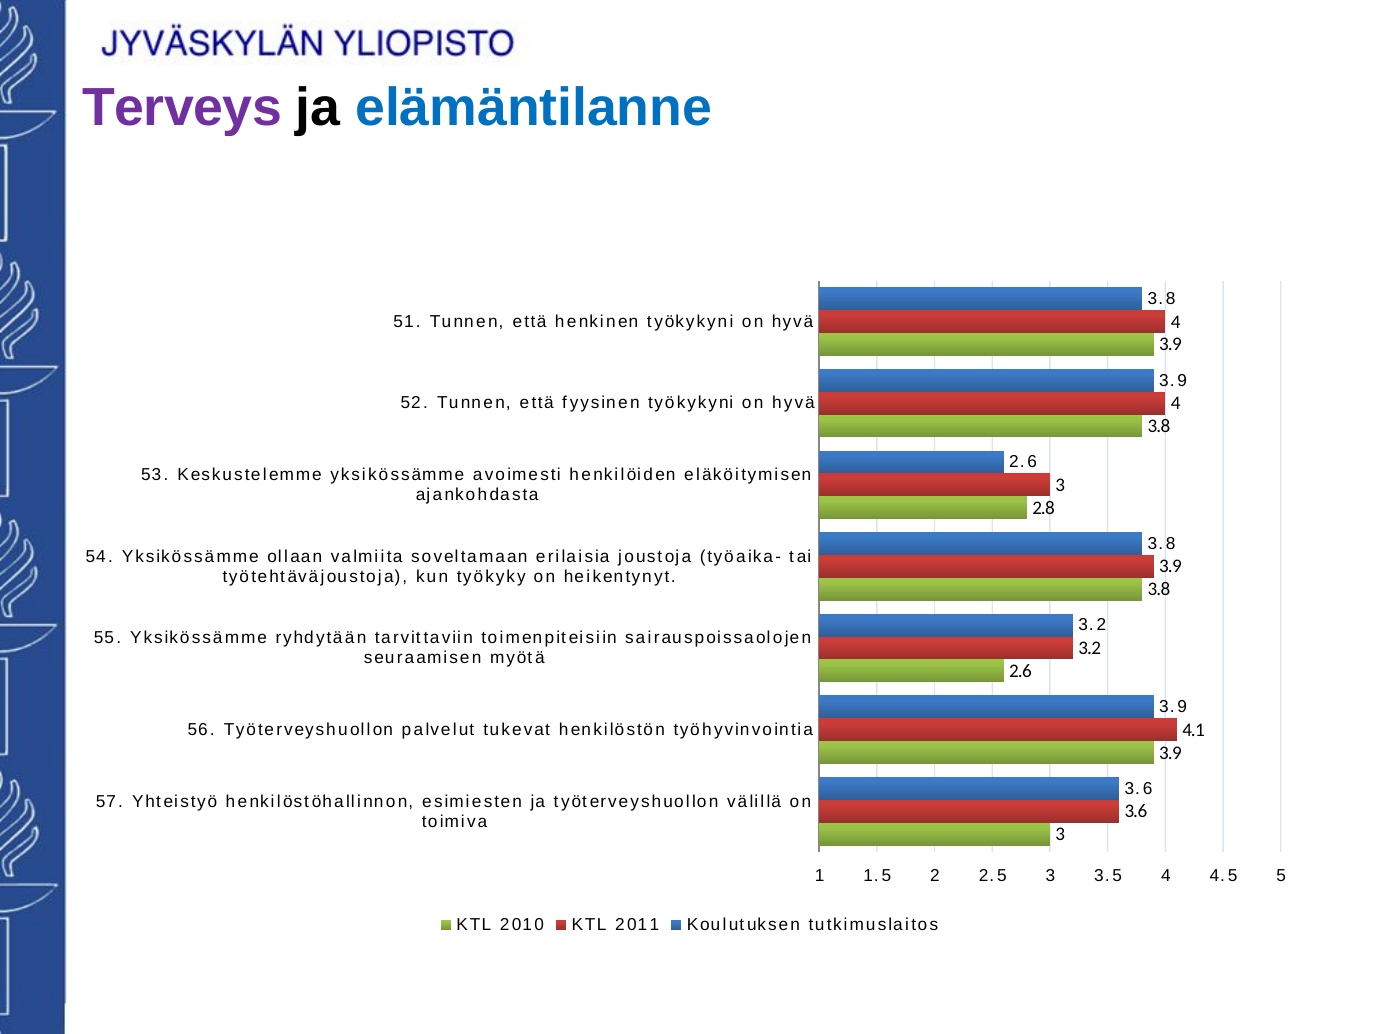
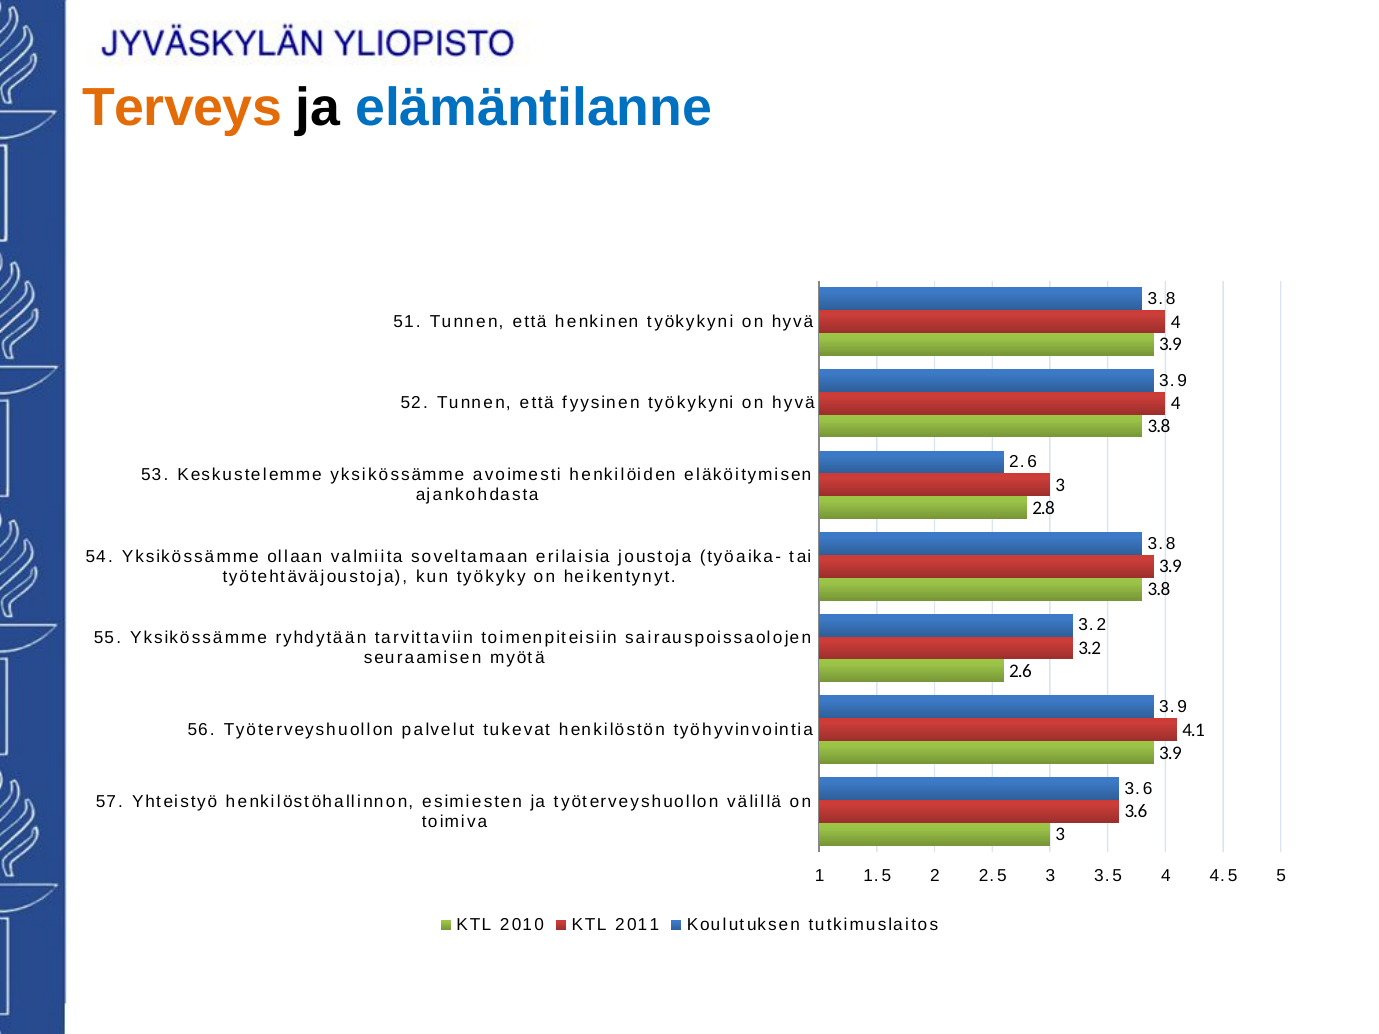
Terveys colour: purple -> orange
